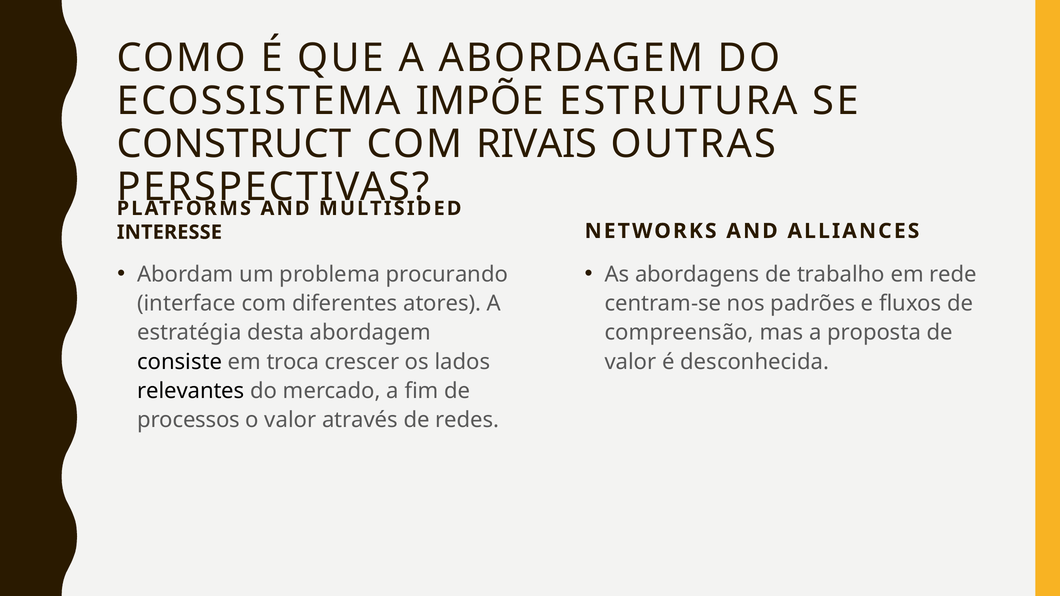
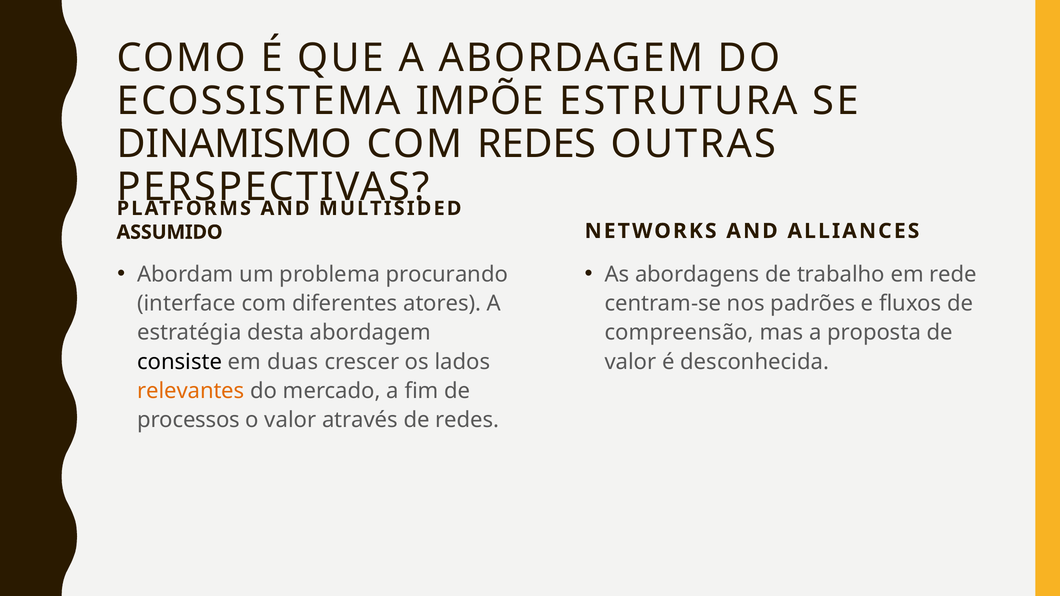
CONSTRUCT: CONSTRUCT -> DINAMISMO
COM RIVAIS: RIVAIS -> REDES
INTERESSE: INTERESSE -> ASSUMIDO
troca: troca -> duas
relevantes colour: black -> orange
